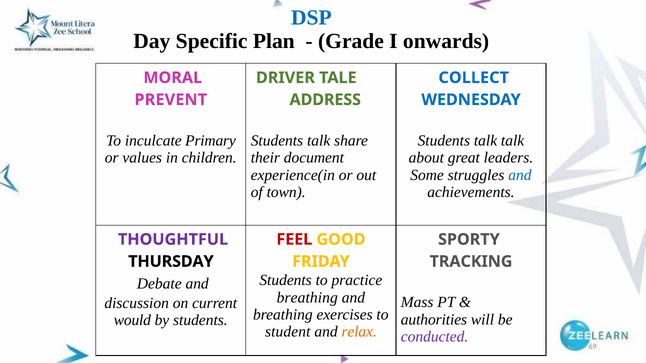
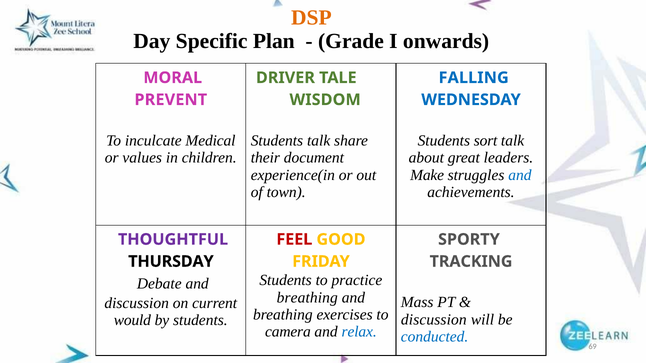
DSP colour: blue -> orange
COLLECT: COLLECT -> FALLING
ADDRESS: ADDRESS -> WISDOM
Primary: Primary -> Medical
talk at (486, 141): talk -> sort
Some: Some -> Make
authorities at (434, 320): authorities -> discussion
student: student -> camera
relax colour: orange -> blue
conducted colour: purple -> blue
